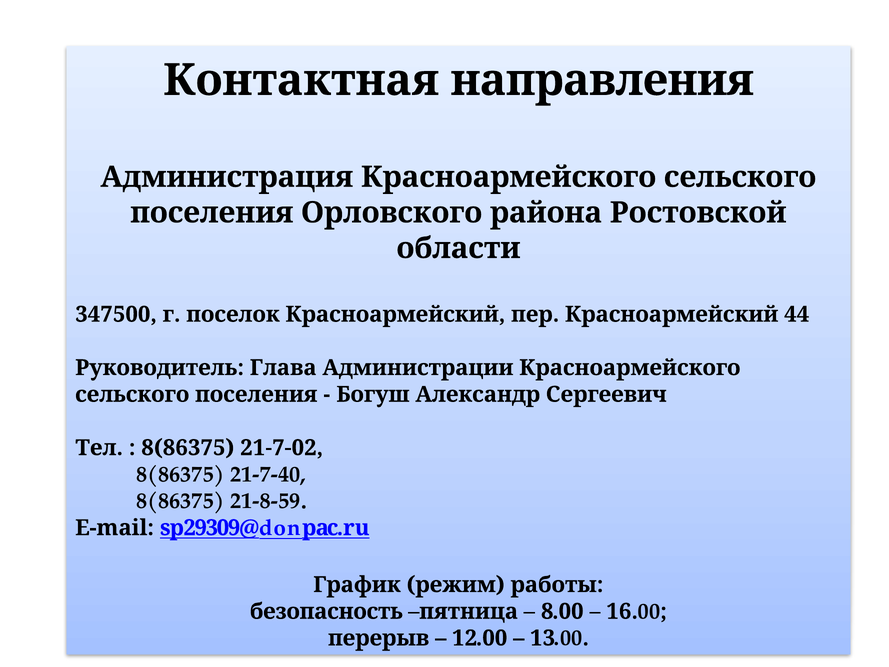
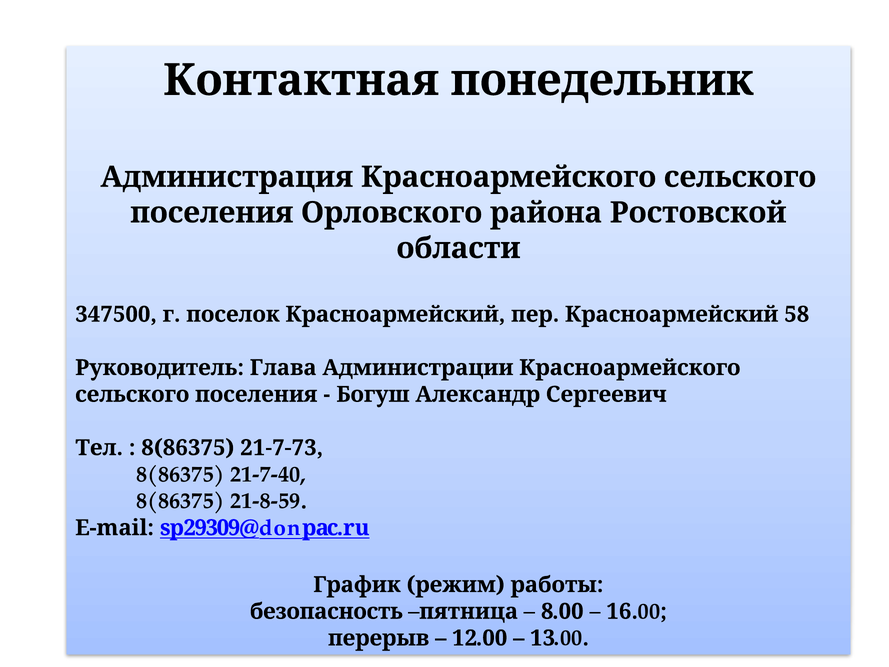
направления: направления -> понедельник
44: 44 -> 58
21-7-02: 21-7-02 -> 21-7-73
